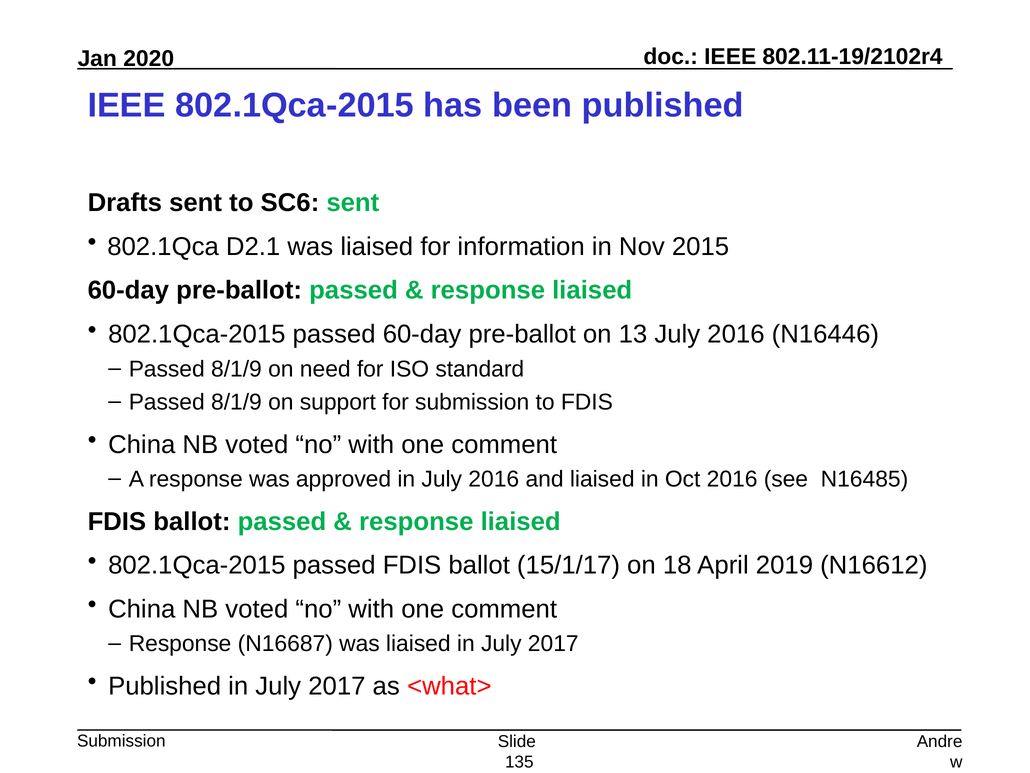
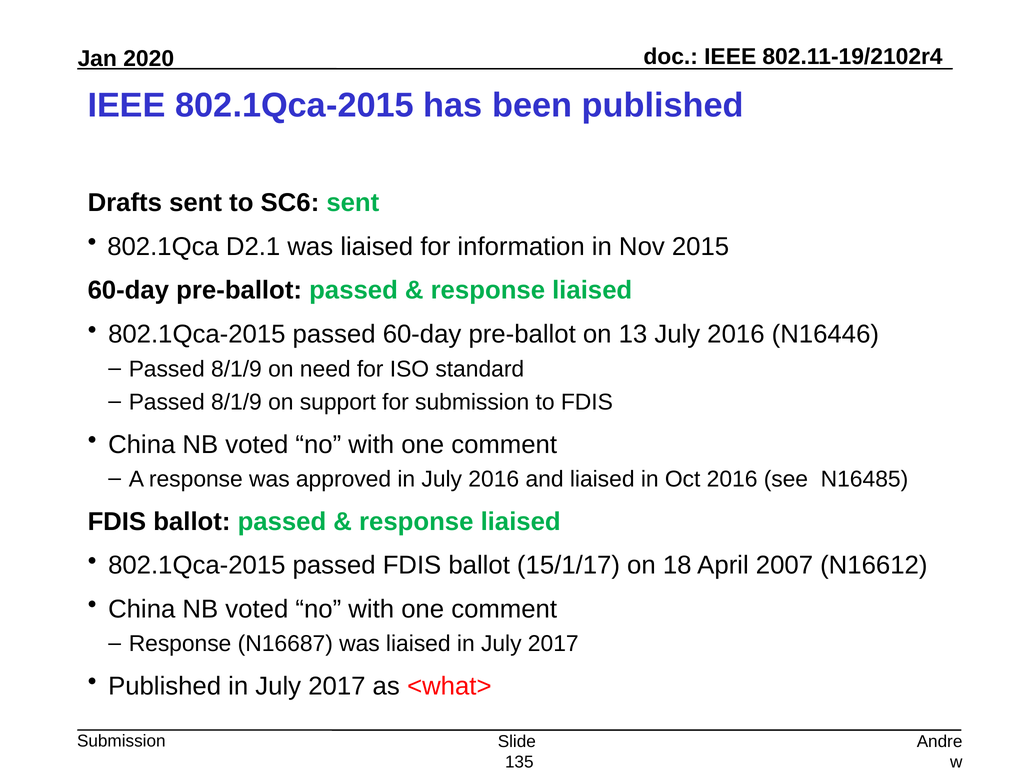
2019: 2019 -> 2007
